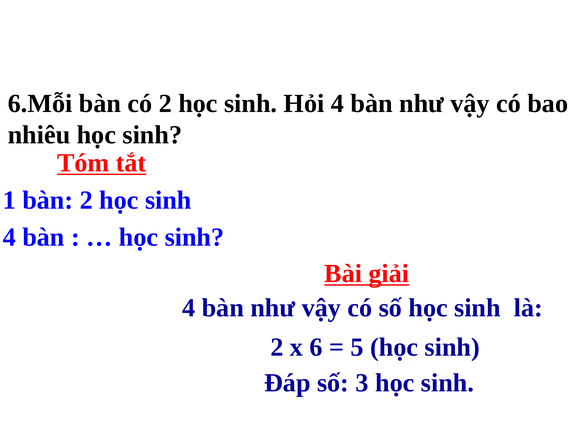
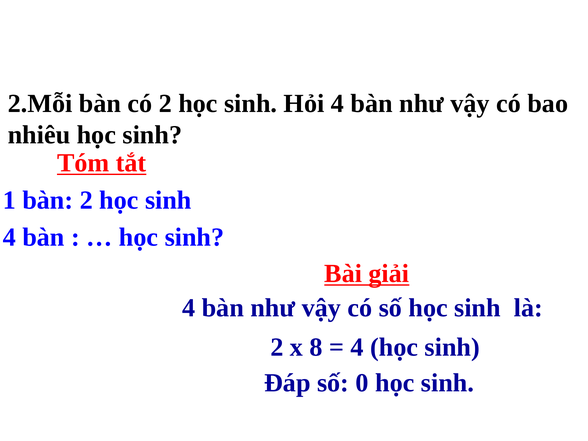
6.Mỗi: 6.Mỗi -> 2.Mỗi
6: 6 -> 8
5 at (357, 347): 5 -> 4
3: 3 -> 0
